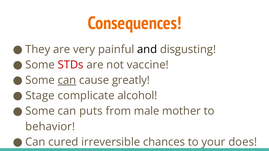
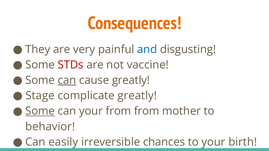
and colour: black -> blue
complicate alcohol: alcohol -> greatly
Some at (40, 111) underline: none -> present
can puts: puts -> your
from male: male -> from
cured: cured -> easily
does: does -> birth
